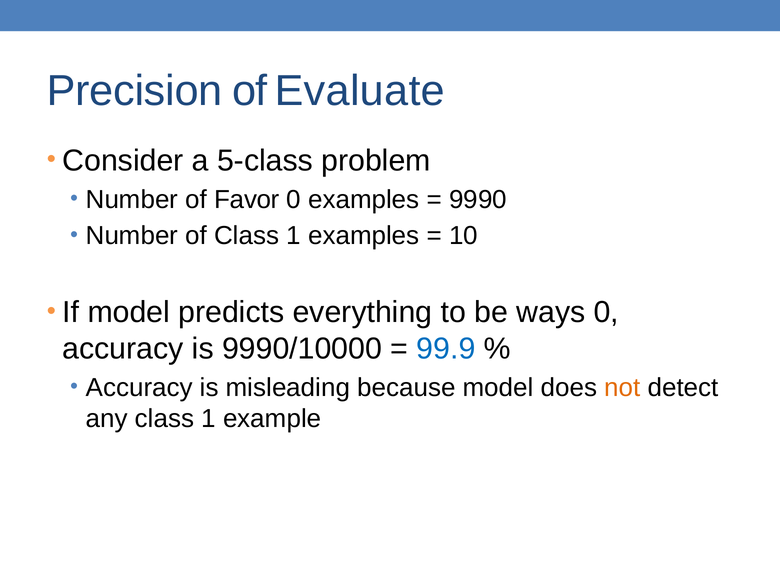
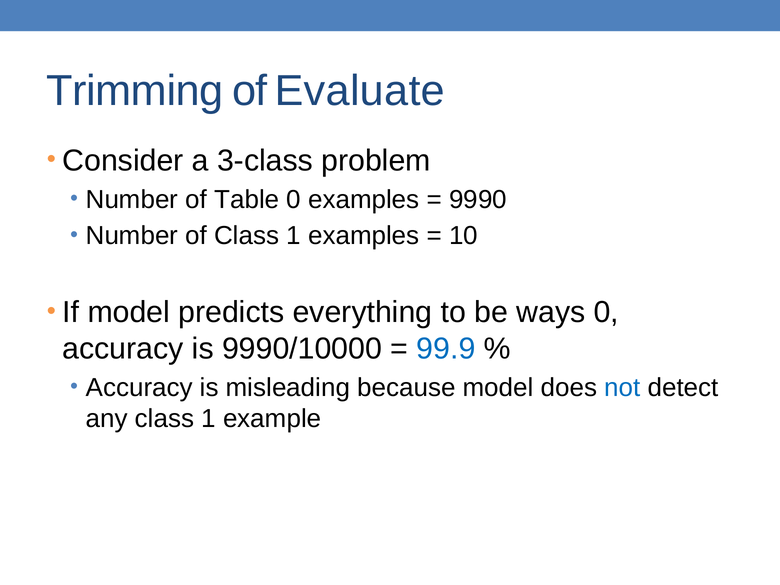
Precision: Precision -> Trimming
5-class: 5-class -> 3-class
Favor: Favor -> Table
not colour: orange -> blue
